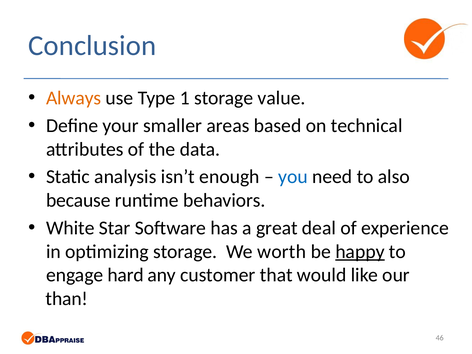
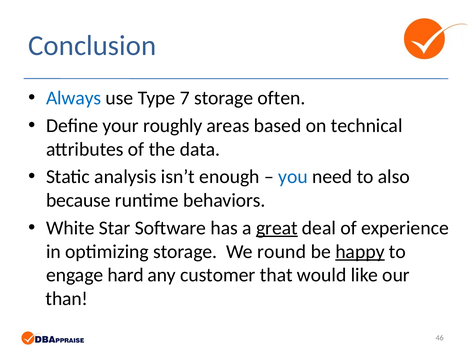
Always colour: orange -> blue
1: 1 -> 7
value: value -> often
smaller: smaller -> roughly
great underline: none -> present
worth: worth -> round
